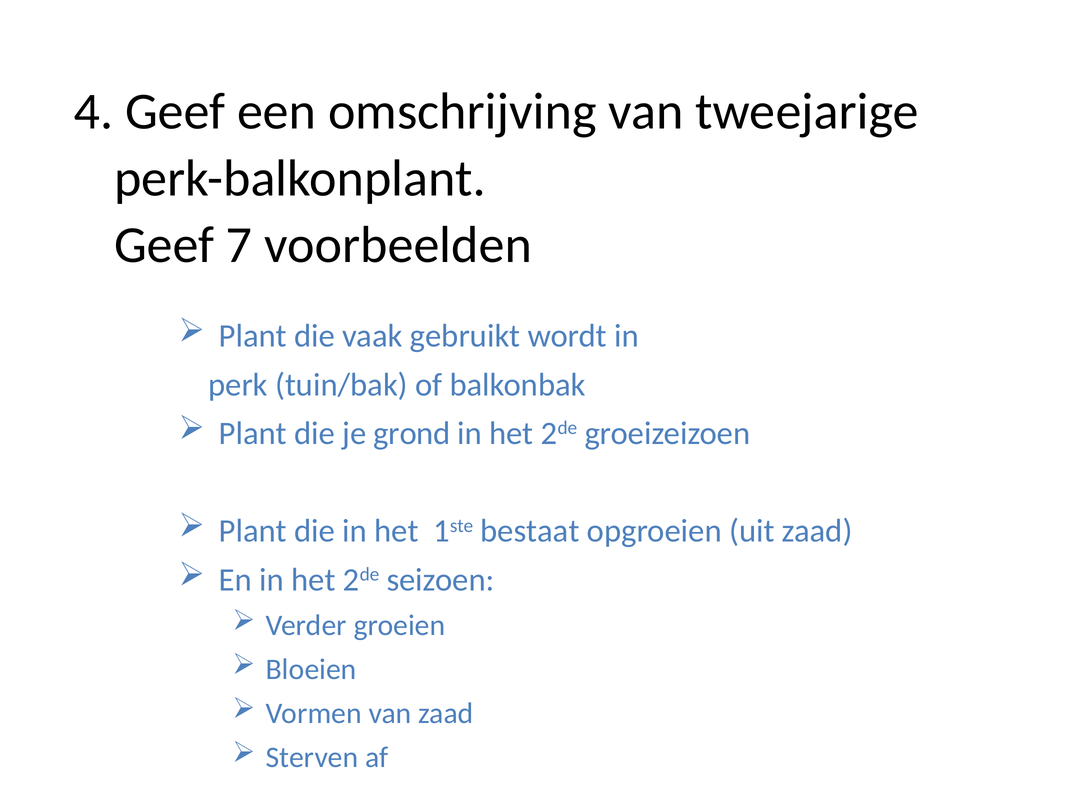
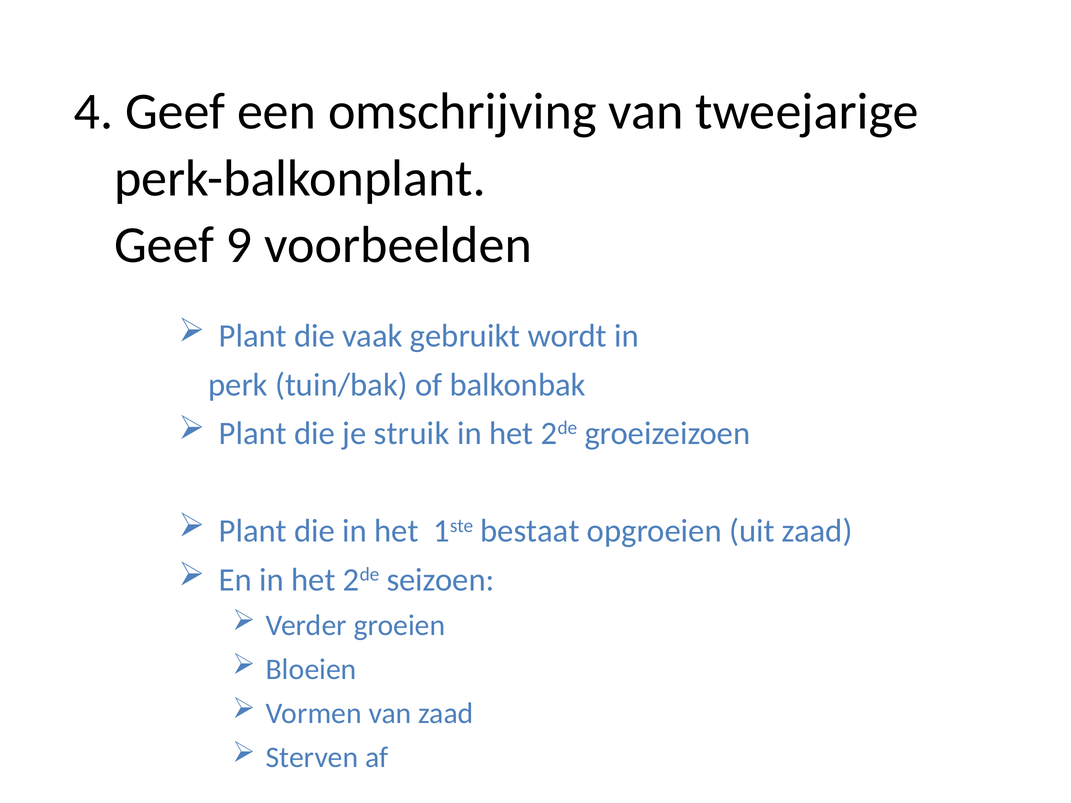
7: 7 -> 9
grond: grond -> struik
